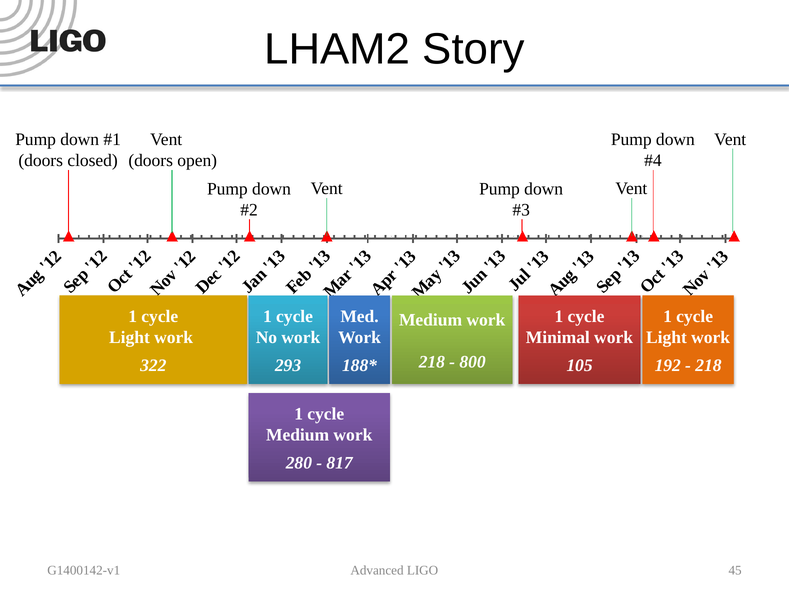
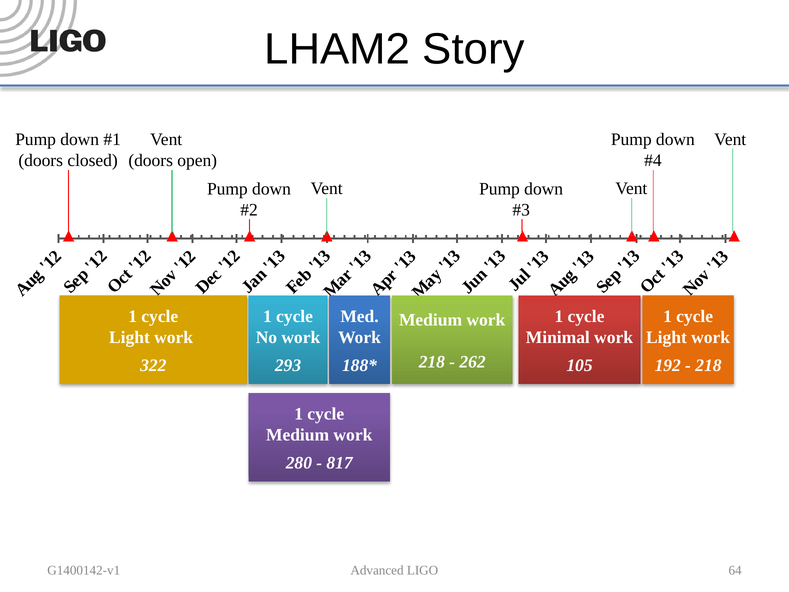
800: 800 -> 262
45: 45 -> 64
